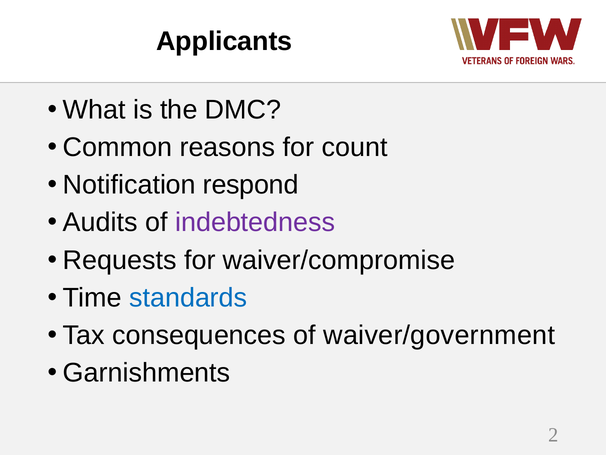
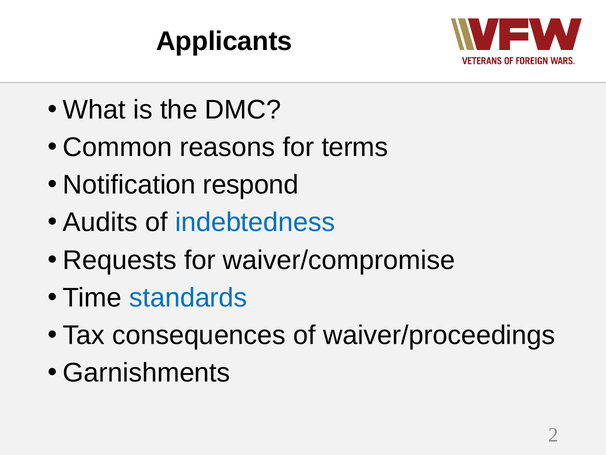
count: count -> terms
indebtedness colour: purple -> blue
waiver/government: waiver/government -> waiver/proceedings
